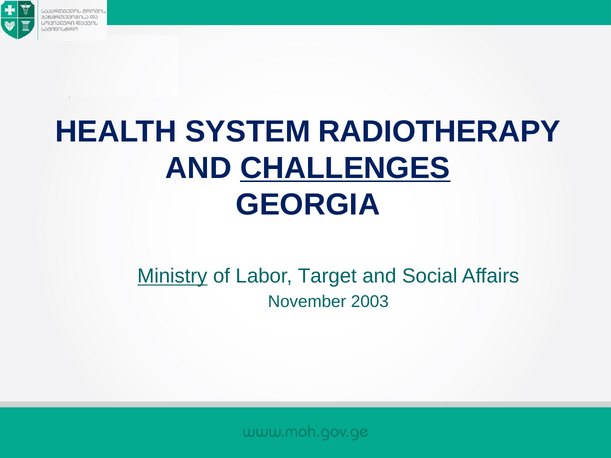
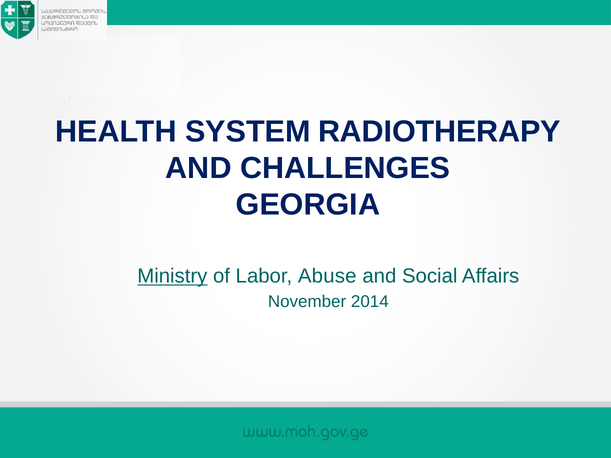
CHALLENGES underline: present -> none
Target: Target -> Abuse
2003: 2003 -> 2014
